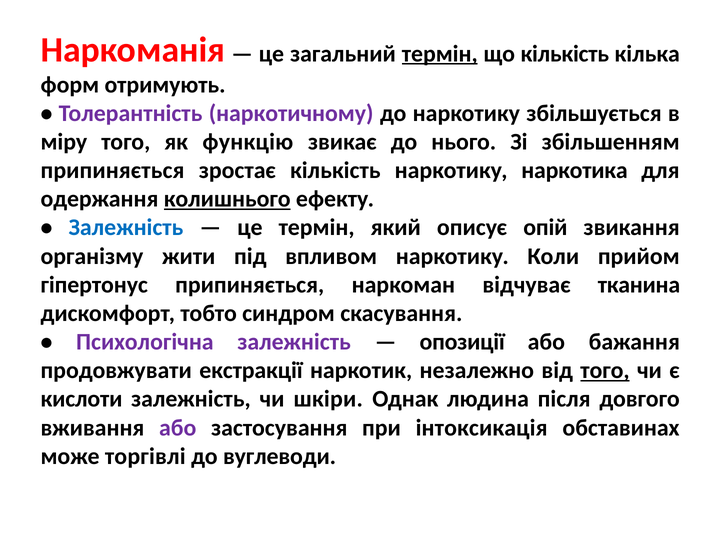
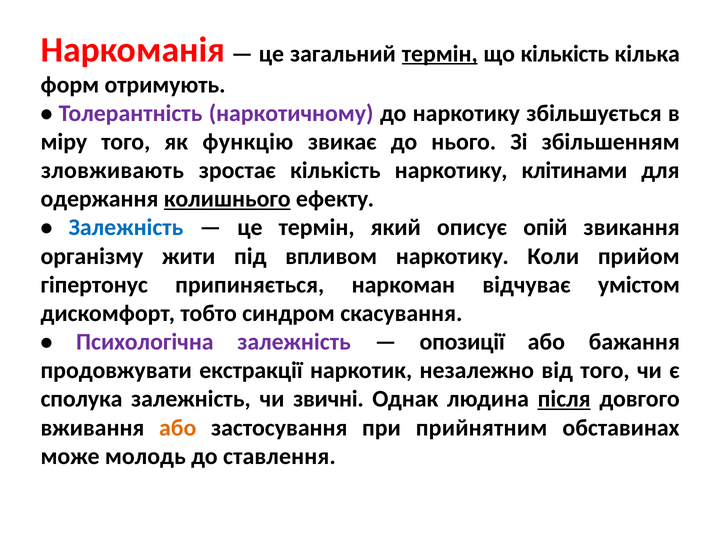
припиняється at (113, 171): припиняється -> зловживають
наркотика: наркотика -> клітинами
тканина: тканина -> умістом
того at (605, 371) underline: present -> none
кислоти: кислоти -> сполука
шкіри: шкіри -> звичні
після underline: none -> present
або at (178, 428) colour: purple -> orange
інтоксикація: інтоксикація -> прийнятним
торгівлі: торгівлі -> молодь
вуглеводи: вуглеводи -> ставлення
